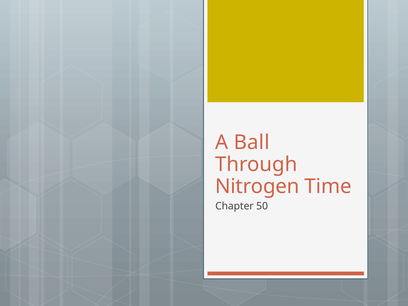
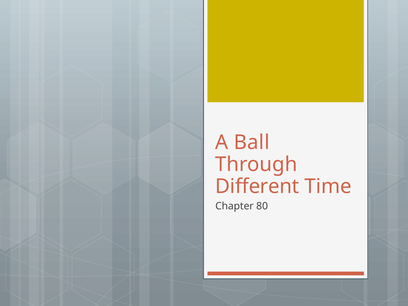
Nitrogen: Nitrogen -> Different
50: 50 -> 80
